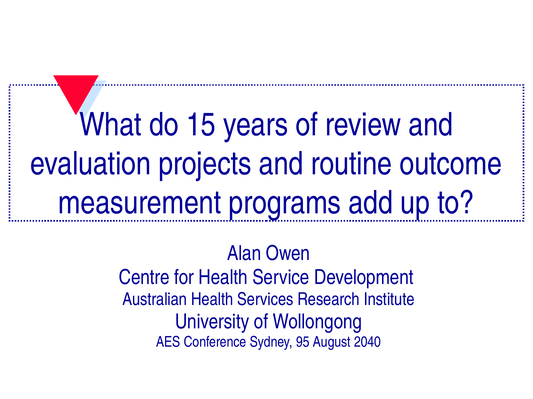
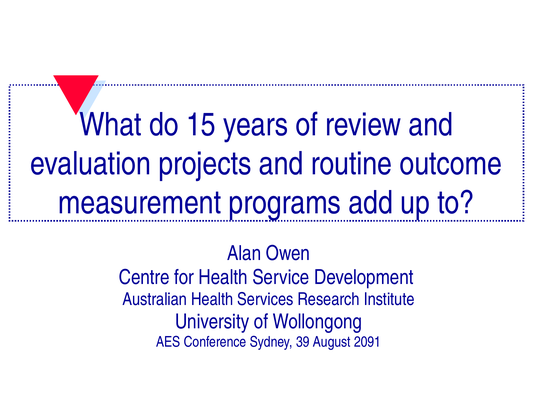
95: 95 -> 39
2040: 2040 -> 2091
